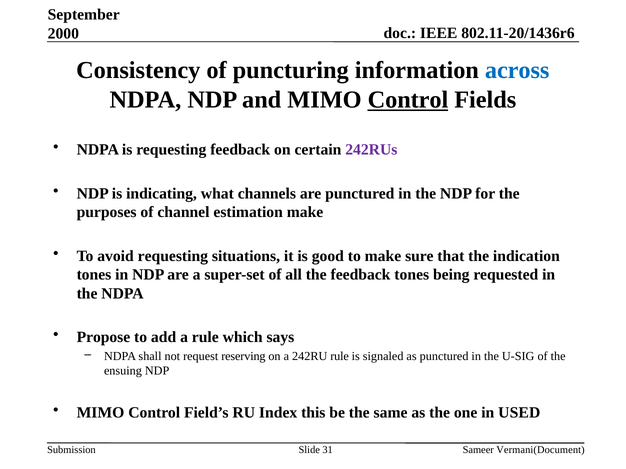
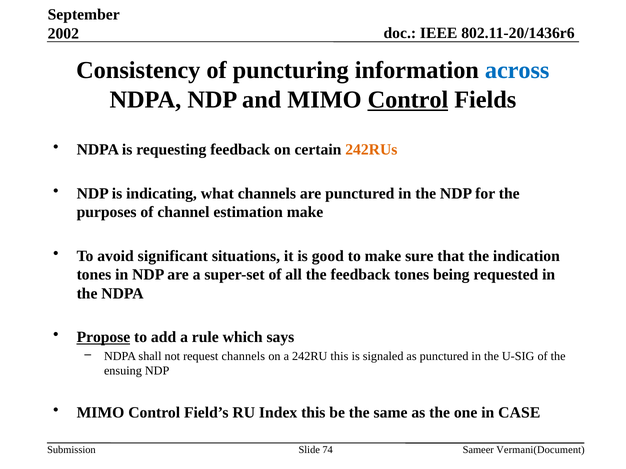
2000: 2000 -> 2002
242RUs colour: purple -> orange
avoid requesting: requesting -> significant
Propose underline: none -> present
request reserving: reserving -> channels
242RU rule: rule -> this
USED: USED -> CASE
31: 31 -> 74
